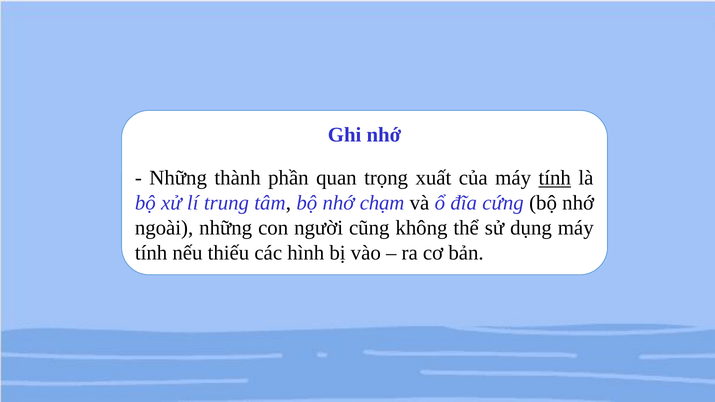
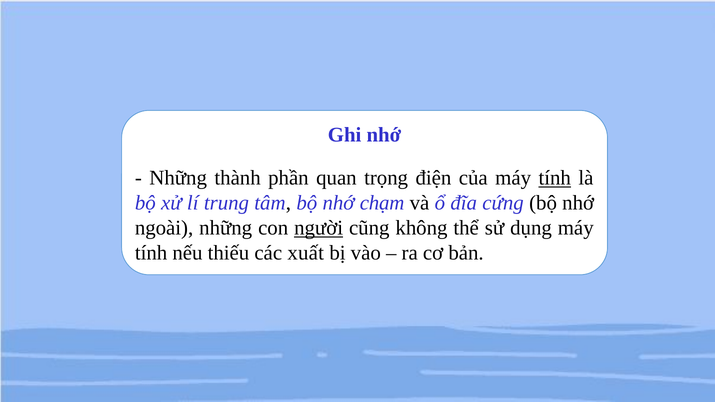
xuất: xuất -> điện
người underline: none -> present
hình: hình -> xuất
